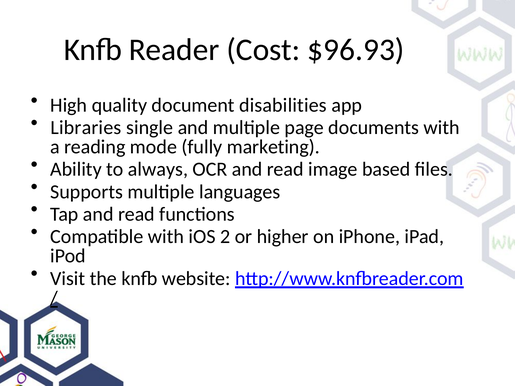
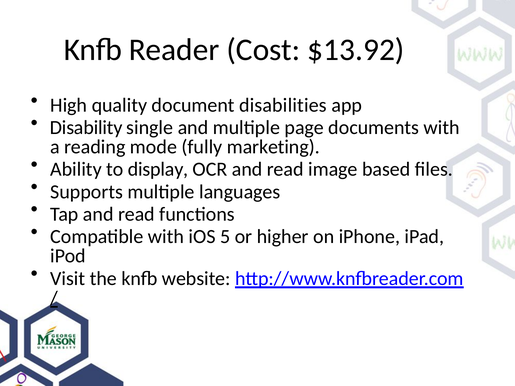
$96.93: $96.93 -> $13.92
Libraries: Libraries -> Disability
always: always -> display
2: 2 -> 5
